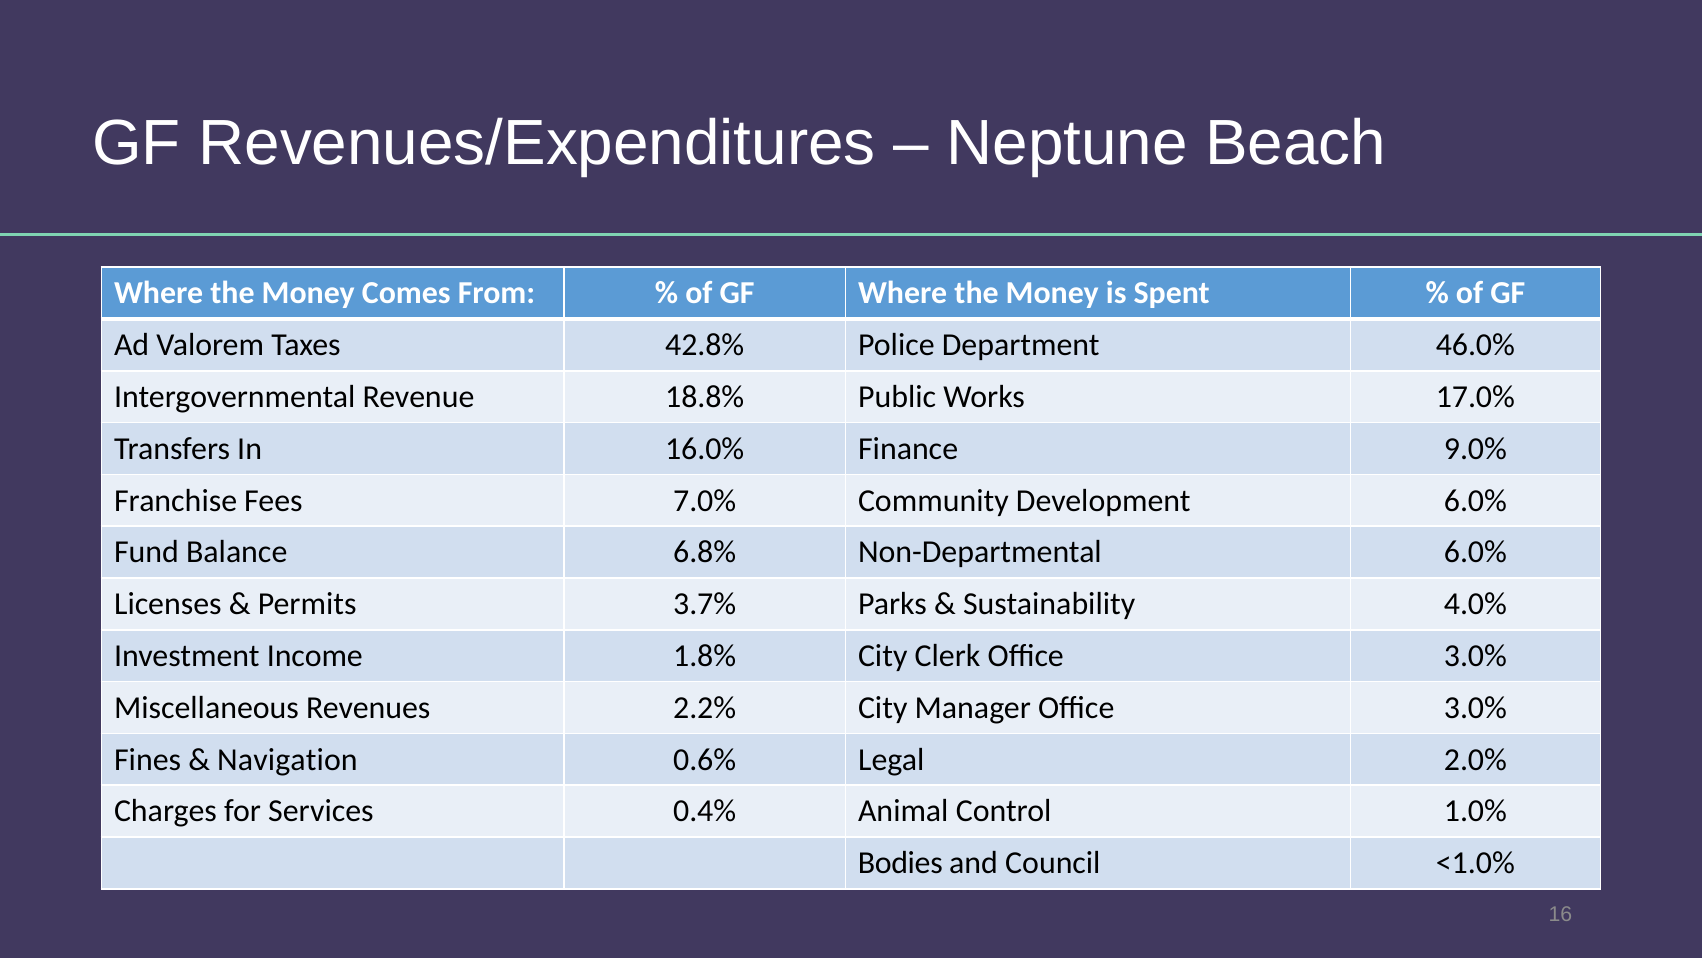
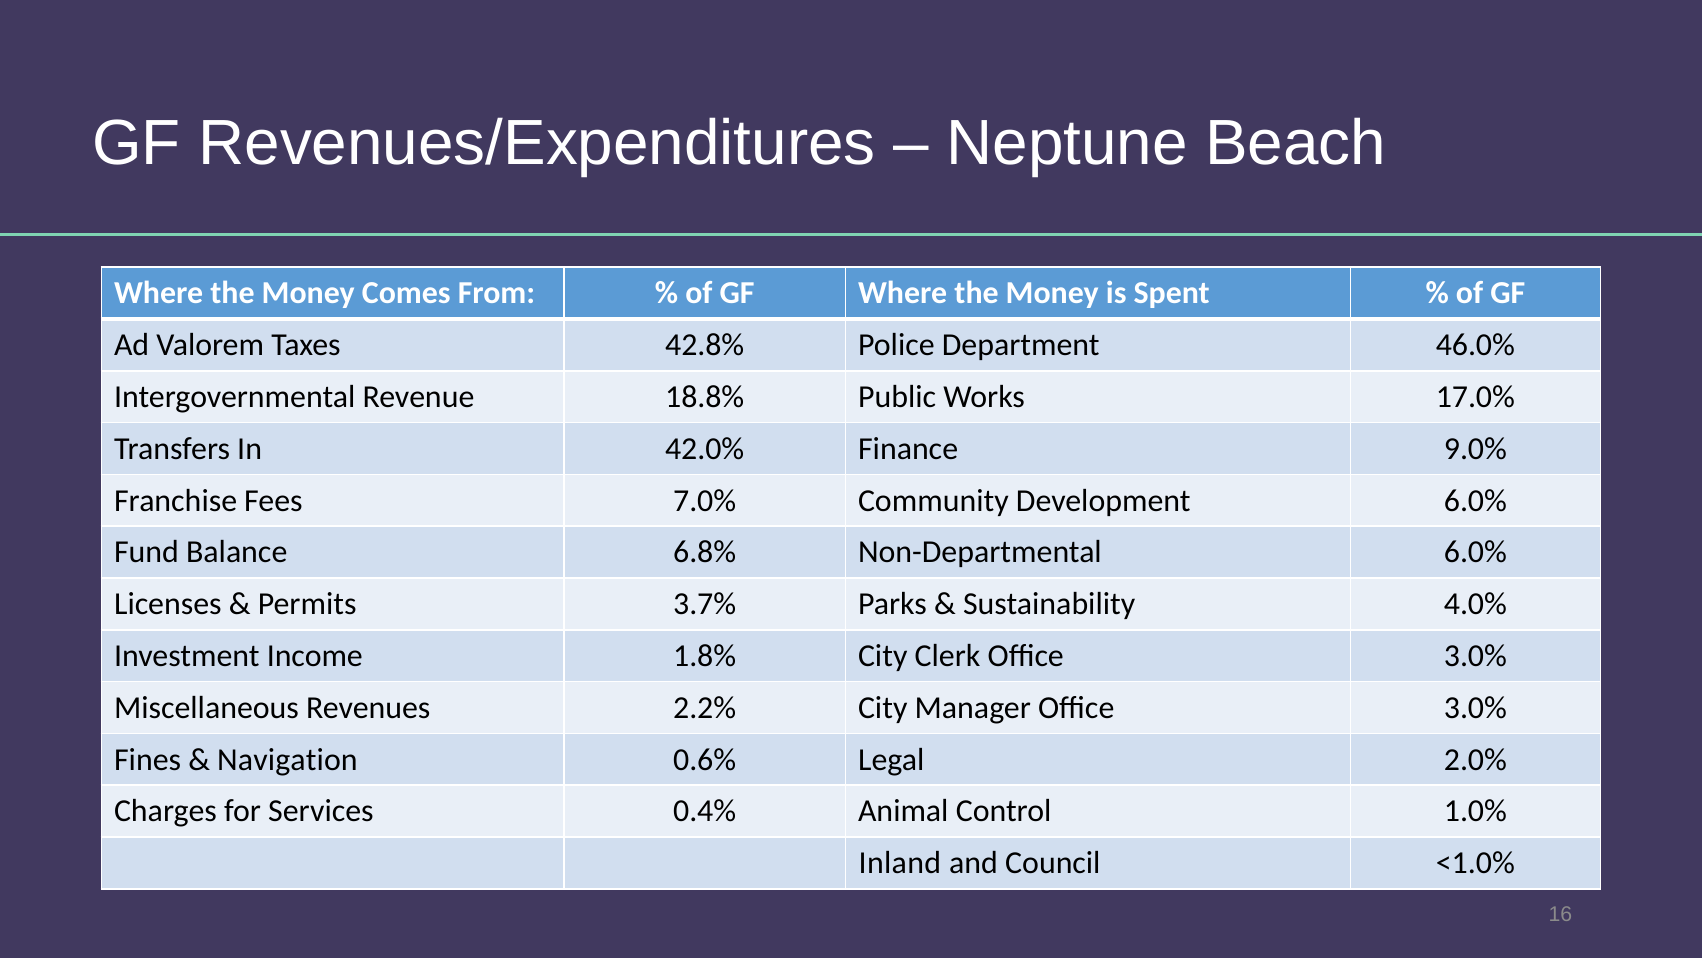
16.0%: 16.0% -> 42.0%
Bodies: Bodies -> Inland
